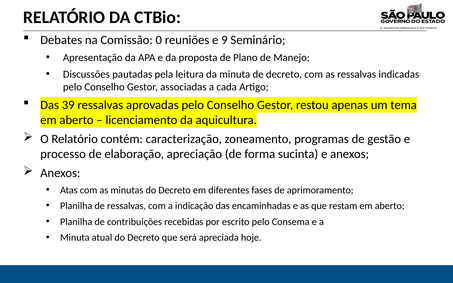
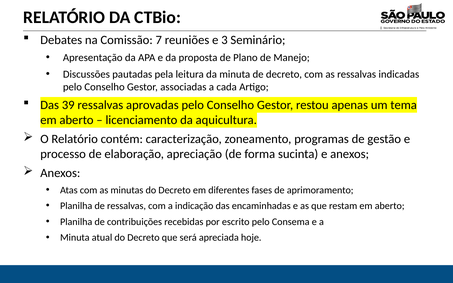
0: 0 -> 7
9: 9 -> 3
